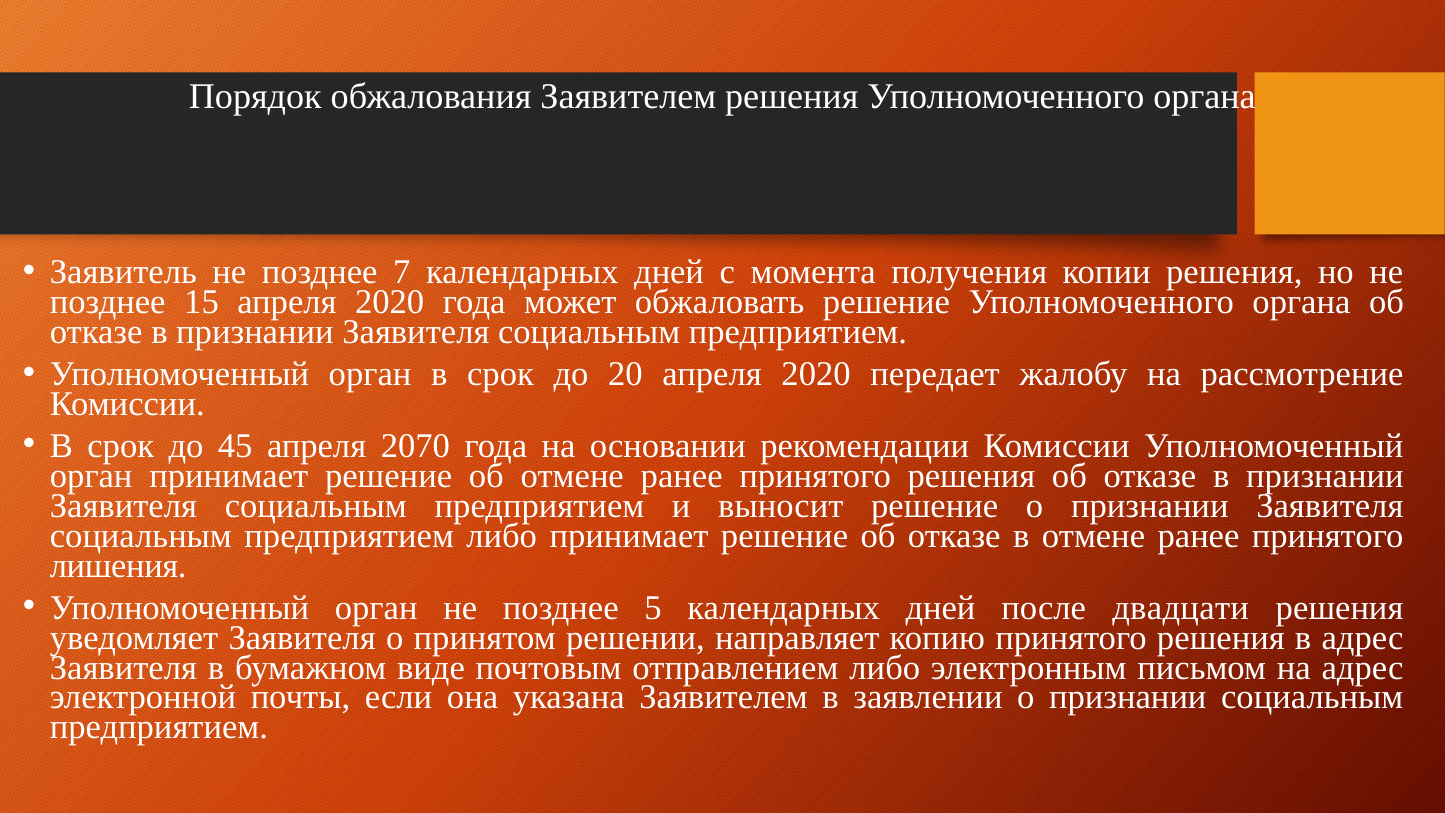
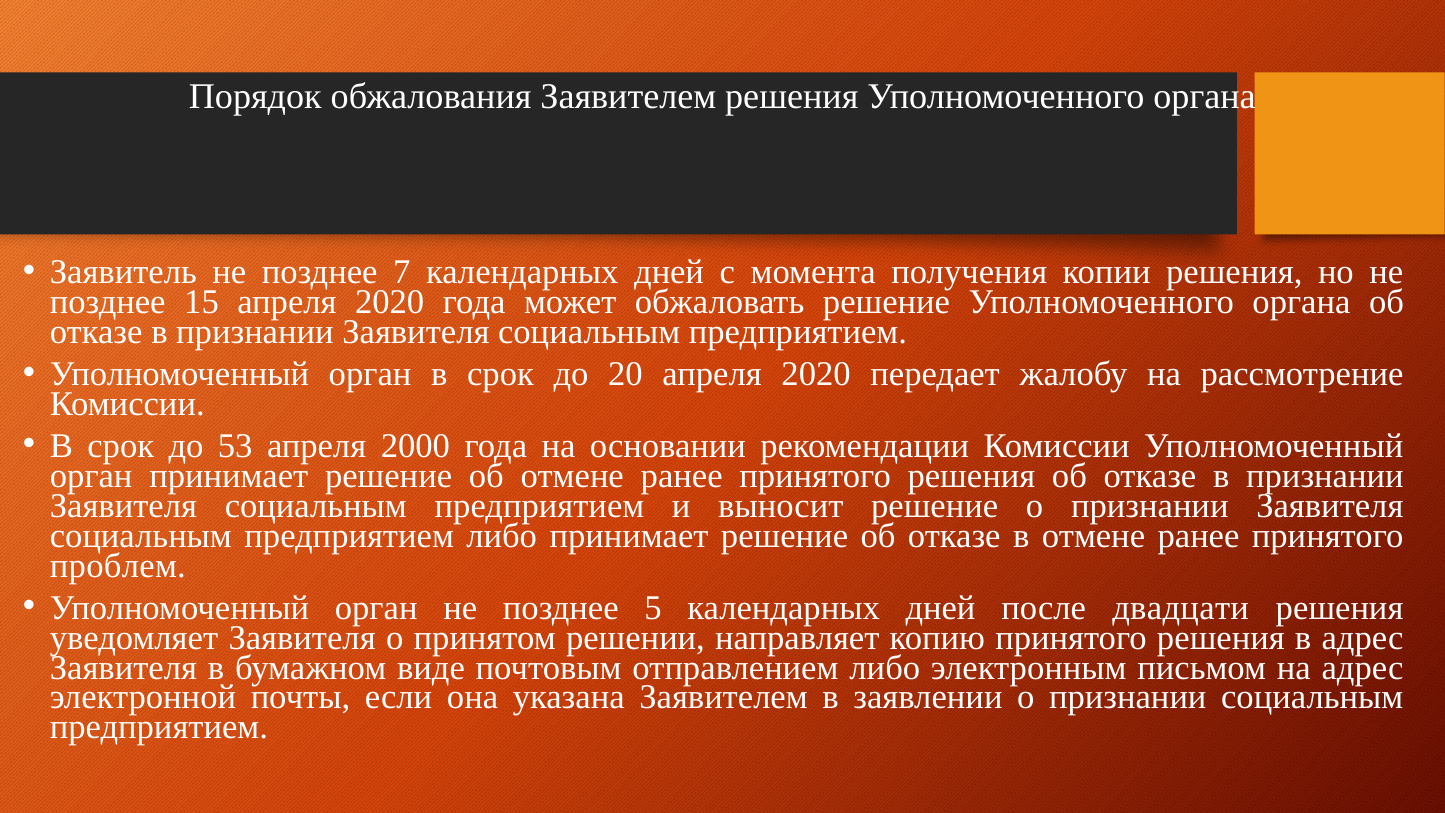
45: 45 -> 53
2070: 2070 -> 2000
лишения: лишения -> проблем
